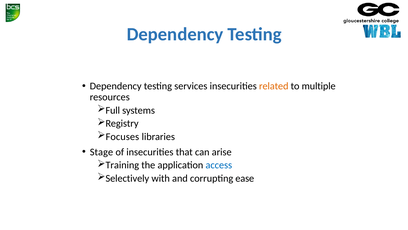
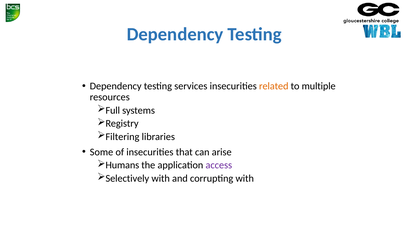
Focuses: Focuses -> Filtering
Stage: Stage -> Some
Training: Training -> Humans
access colour: blue -> purple
corrupting ease: ease -> with
